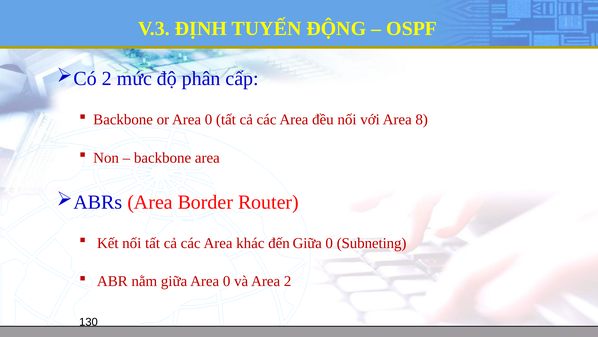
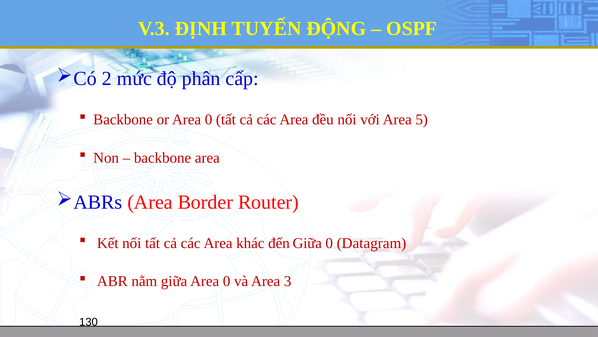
8: 8 -> 5
Subneting: Subneting -> Datagram
Area 2: 2 -> 3
